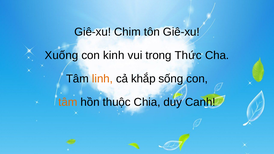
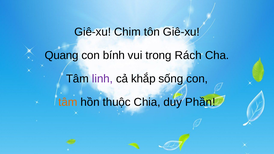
Xuống: Xuống -> Quang
kinh: kinh -> bính
Thức: Thức -> Rách
linh colour: orange -> purple
Canh: Canh -> Phần
